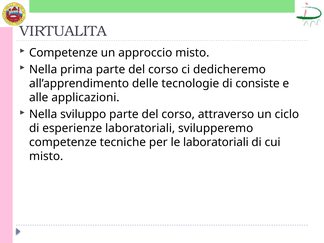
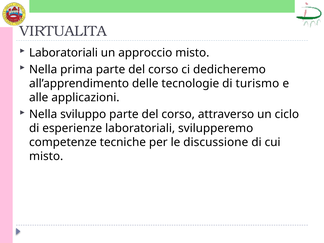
Competenze at (63, 53): Competenze -> Laboratoriali
consiste: consiste -> turismo
le laboratoriali: laboratoriali -> discussione
